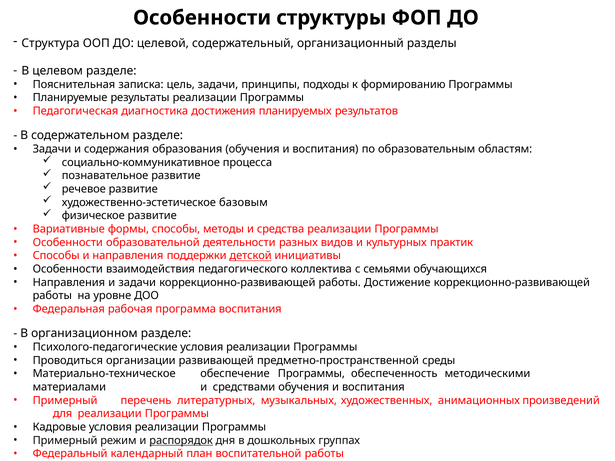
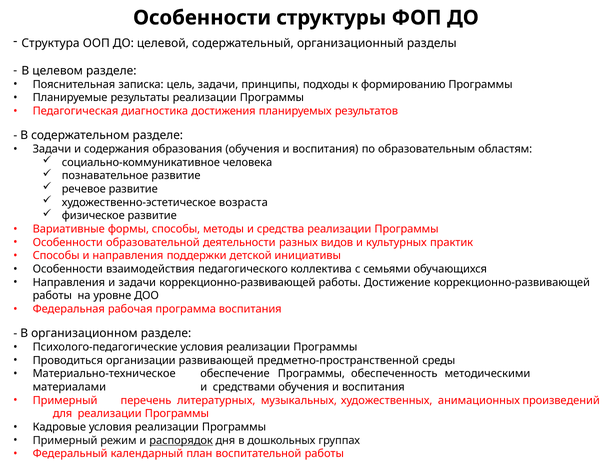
процесса: процесса -> человека
базовым: базовым -> возраста
детской underline: present -> none
